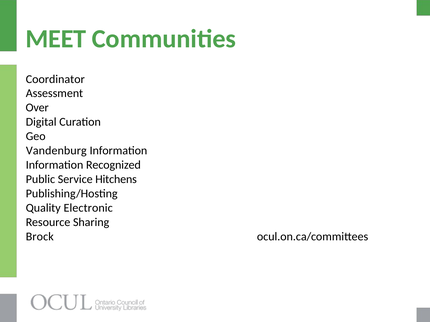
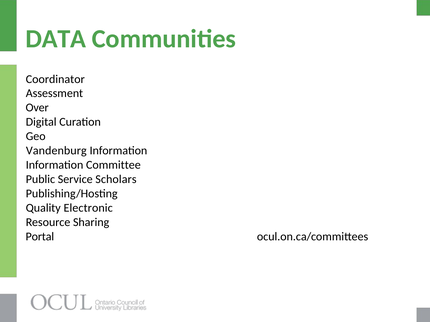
MEET: MEET -> DATA
Recognized: Recognized -> Committee
Hitchens: Hitchens -> Scholars
Brock: Brock -> Portal
